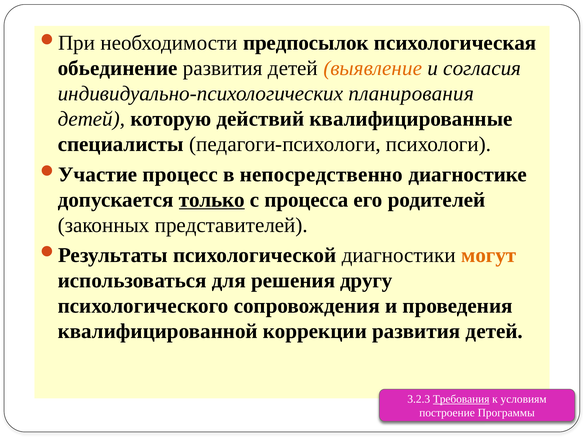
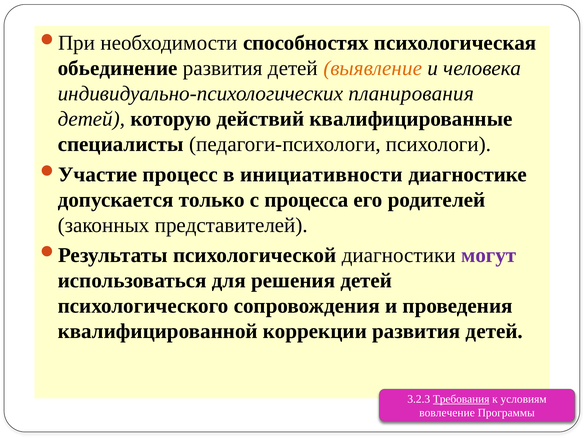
предпосылок: предпосылок -> способностях
согласия: согласия -> человека
непосредственно: непосредственно -> инициативности
только underline: present -> none
могут colour: orange -> purple
решения другу: другу -> детей
построение: построение -> вовлечение
